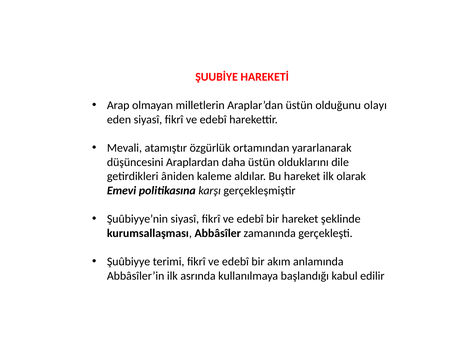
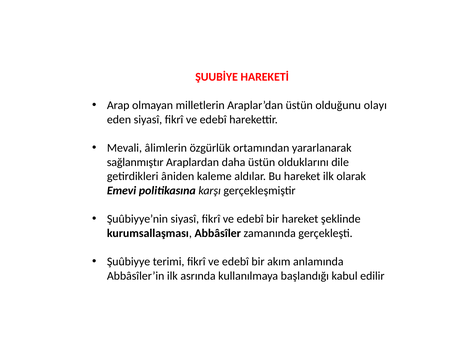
atamıştır: atamıştır -> âlimlerin
düşüncesini: düşüncesini -> sağlanmıştır
